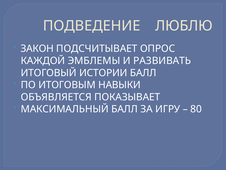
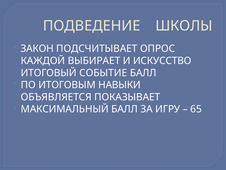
ЛЮБЛЮ: ЛЮБЛЮ -> ШКОЛЫ
ЭМБЛЕМЫ: ЭМБЛЕМЫ -> ВЫБИРАЕТ
РАЗВИВАТЬ: РАЗВИВАТЬ -> ИСКУССТВО
ИСТОРИИ: ИСТОРИИ -> СОБЫТИЕ
80: 80 -> 65
